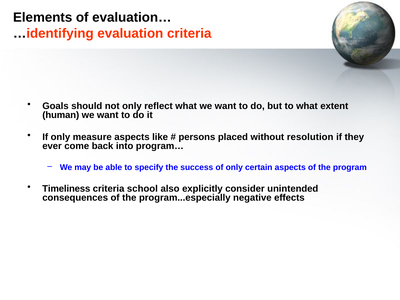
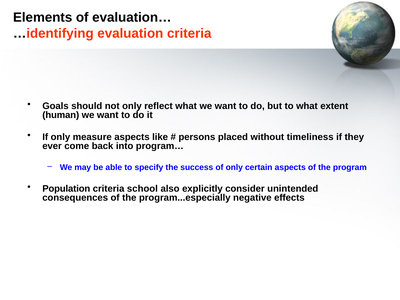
resolution: resolution -> timeliness
Timeliness: Timeliness -> Population
